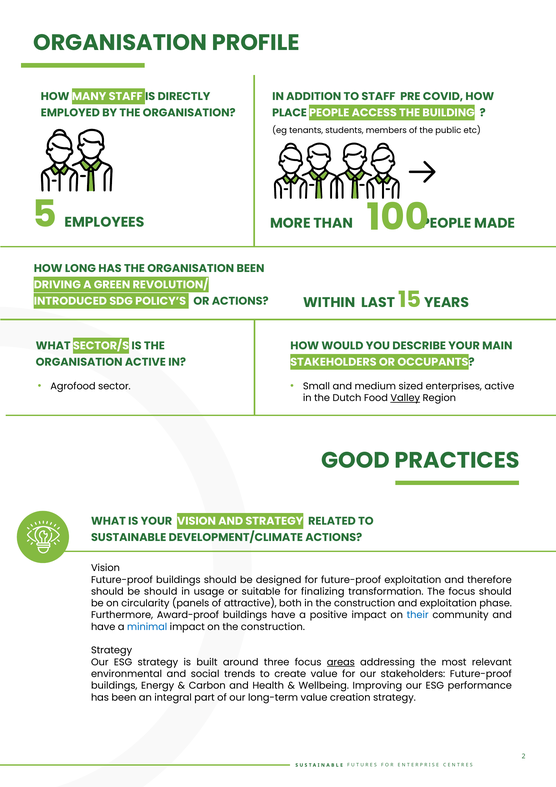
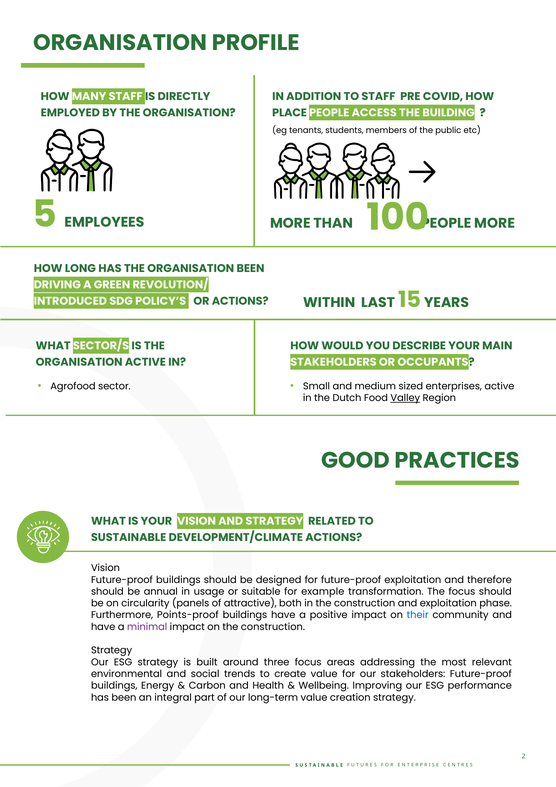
PEOPLE MADE: MADE -> MORE
be should: should -> annual
finalizing: finalizing -> example
Award-proof: Award-proof -> Points-proof
minimal colour: blue -> purple
areas underline: present -> none
